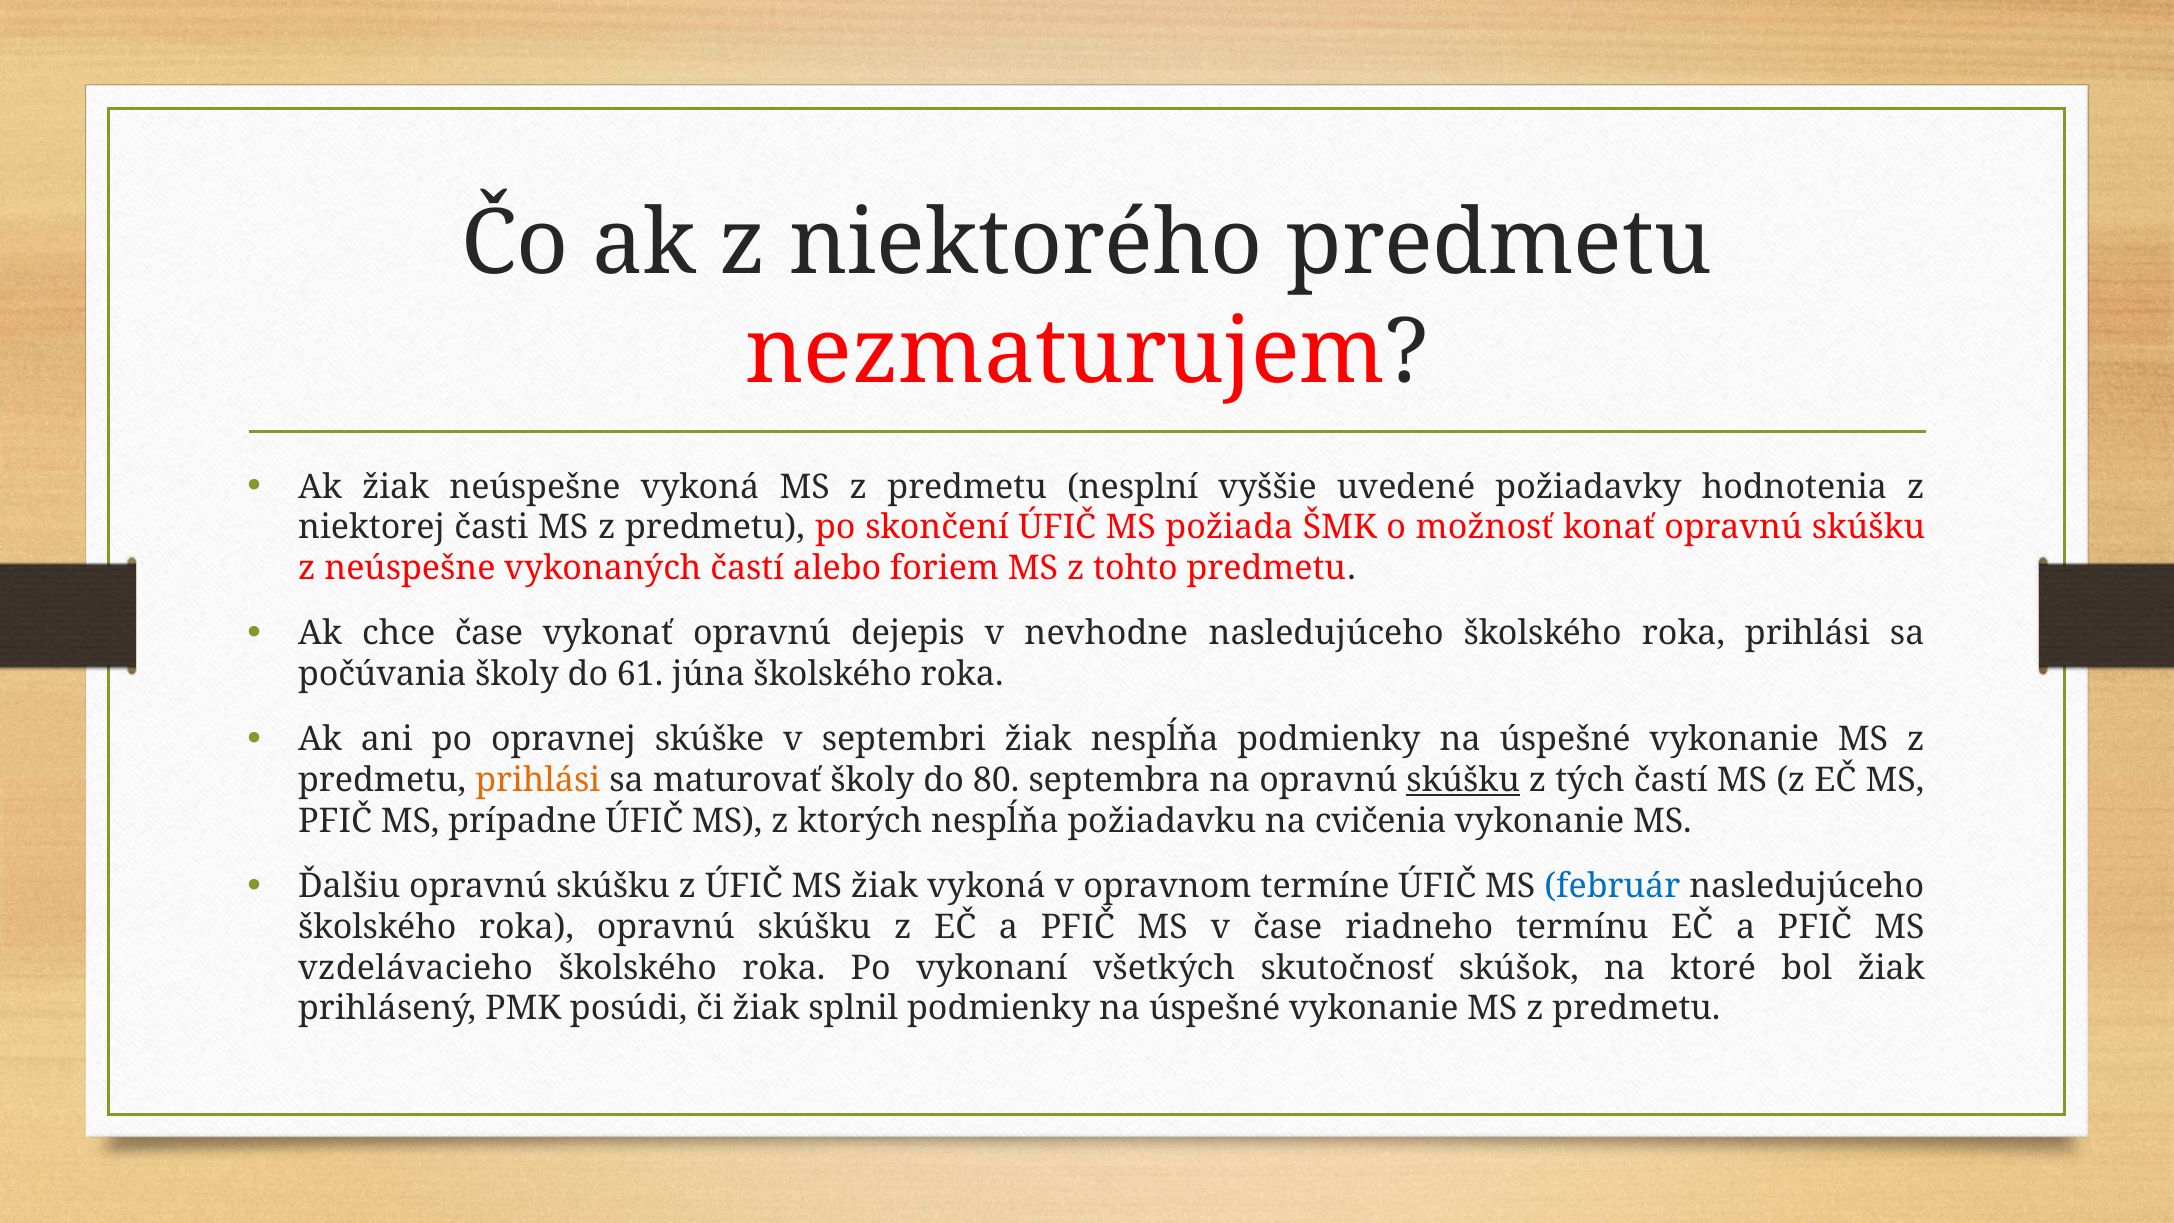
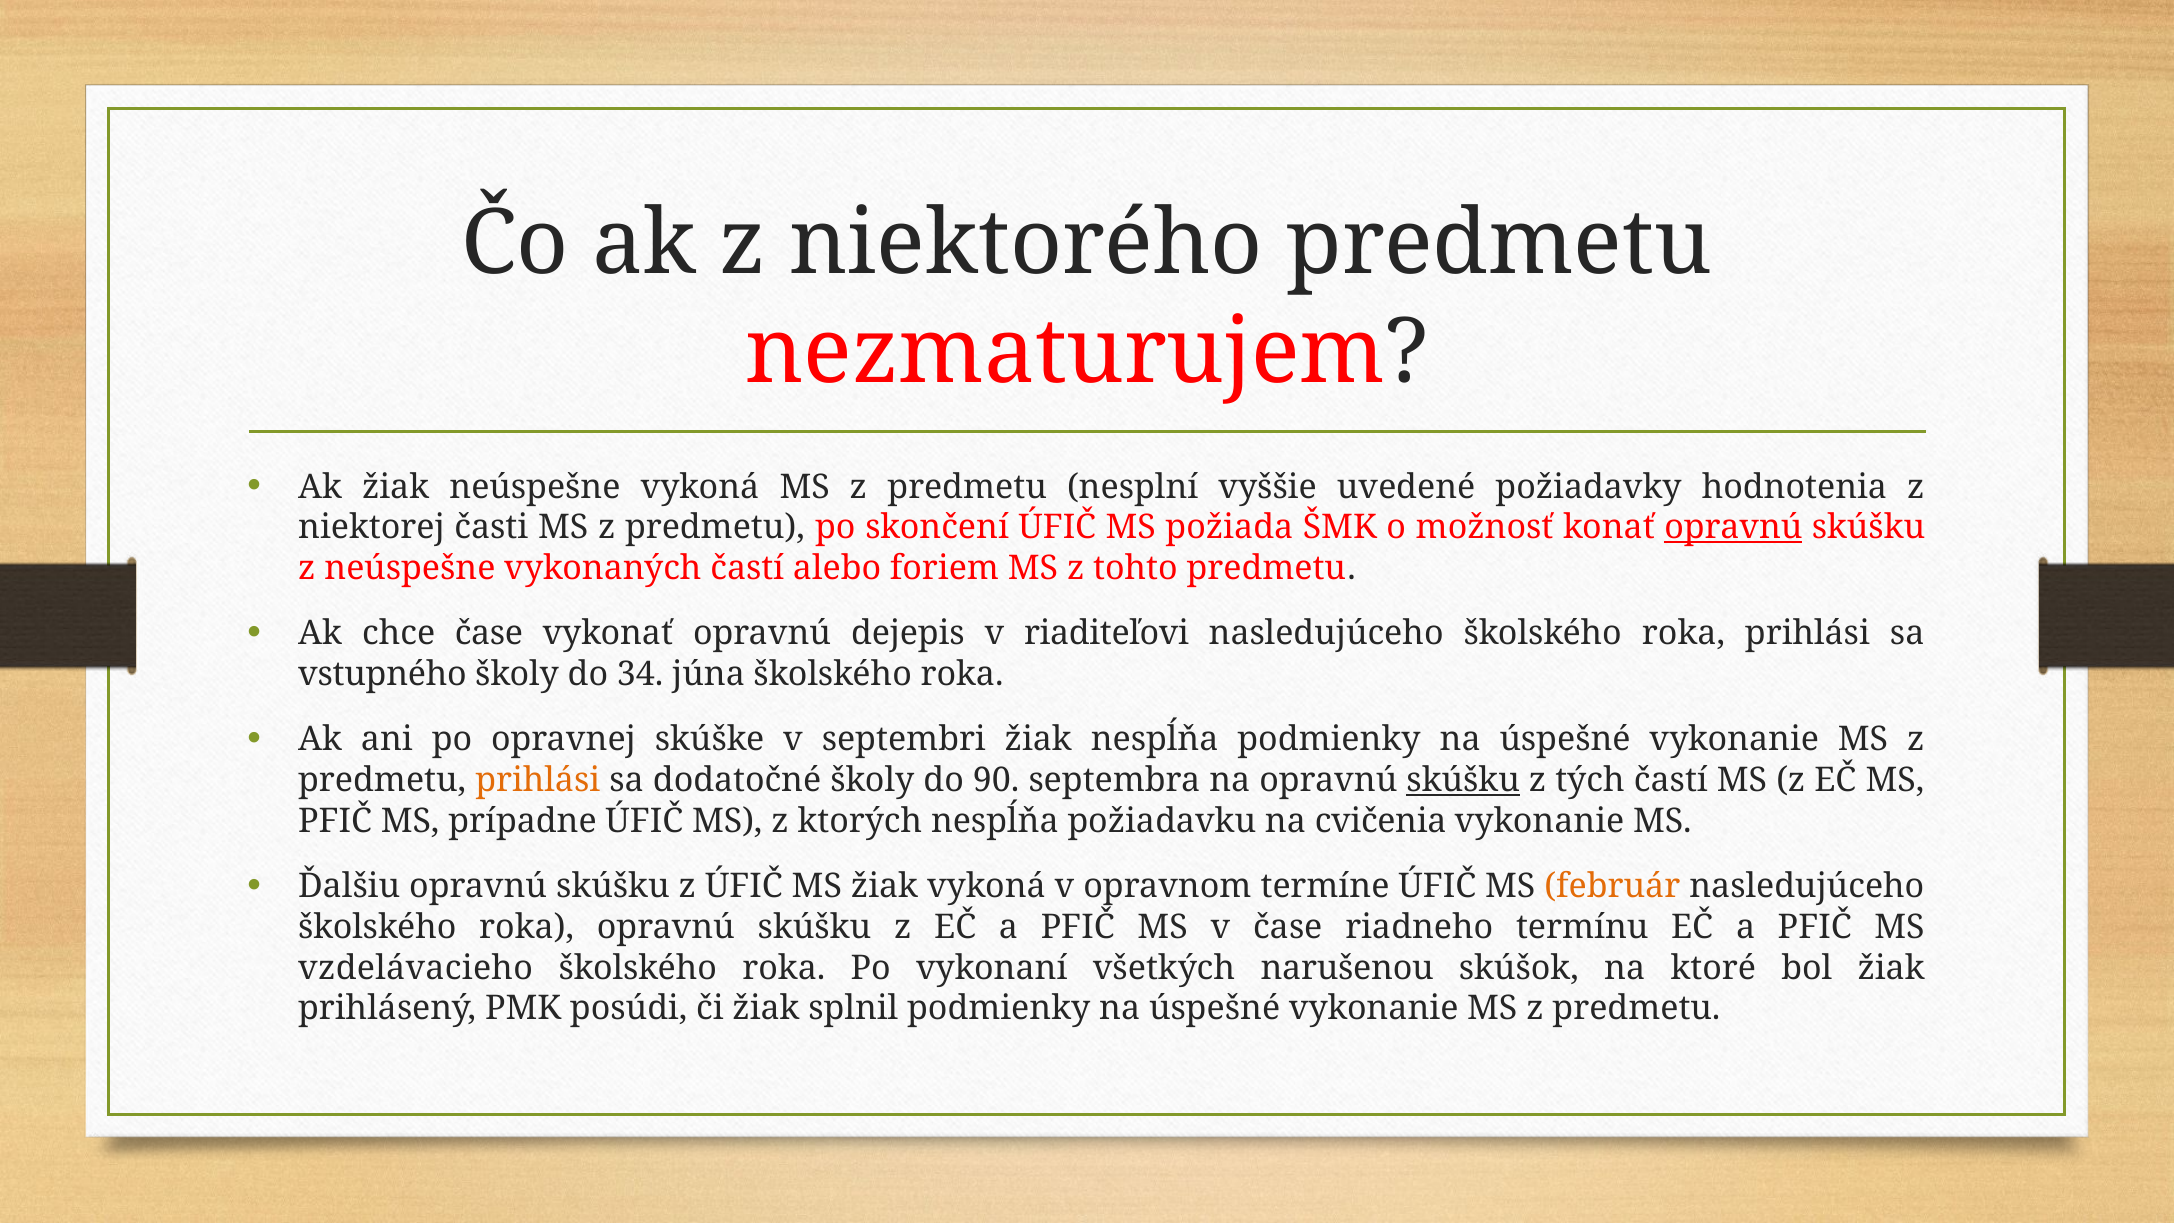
opravnú at (1733, 528) underline: none -> present
nevhodne: nevhodne -> riaditeľovi
počúvania: počúvania -> vstupného
61: 61 -> 34
maturovať: maturovať -> dodatočné
80: 80 -> 90
február colour: blue -> orange
skutočnosť: skutočnosť -> narušenou
